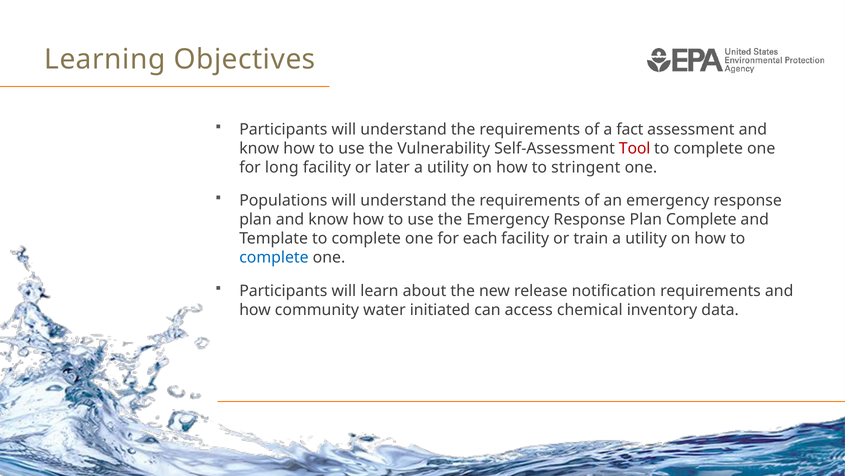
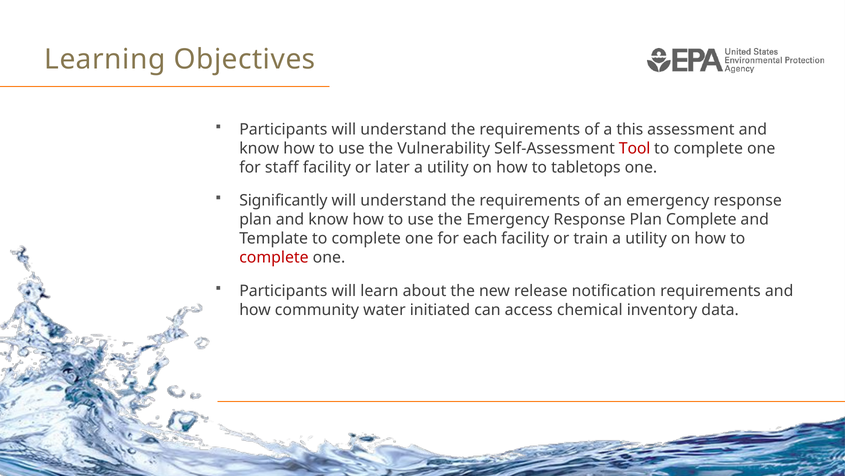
fact: fact -> this
long: long -> staff
stringent: stringent -> tabletops
Populations: Populations -> Significantly
complete at (274, 257) colour: blue -> red
